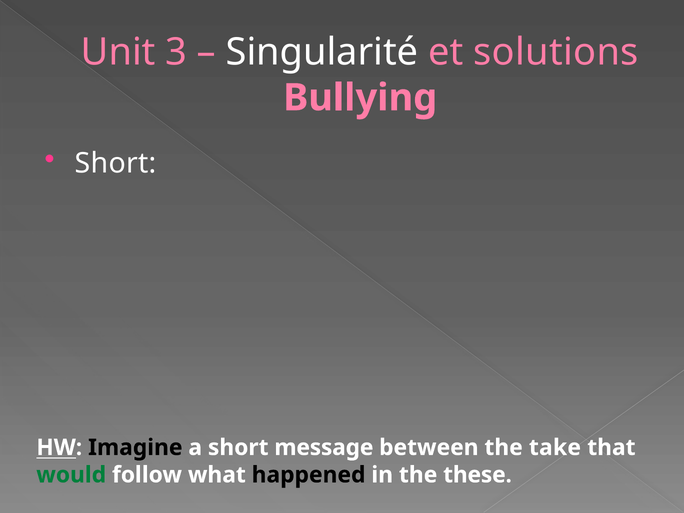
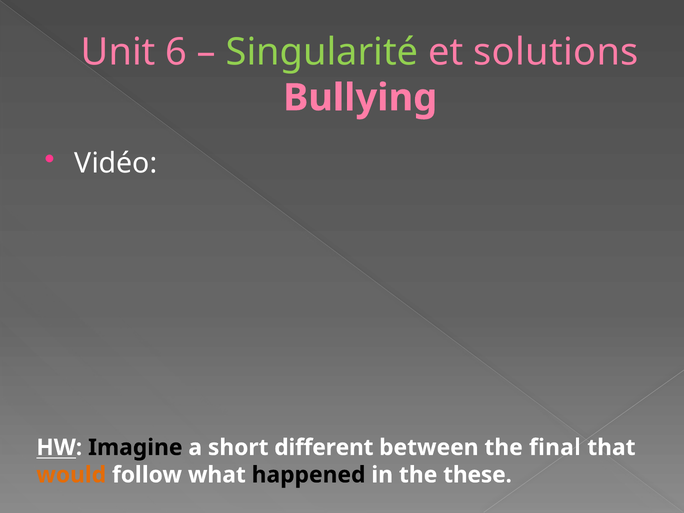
3: 3 -> 6
Singularité colour: white -> light green
Short at (116, 163): Short -> Vidéo
message: message -> different
take: take -> final
would colour: green -> orange
